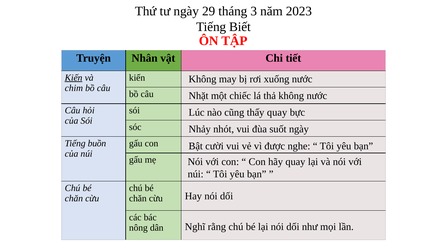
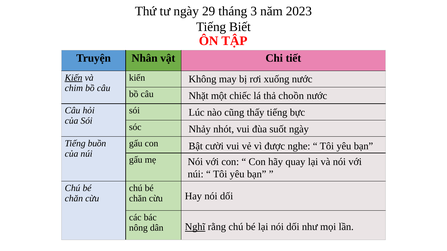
thả không: không -> choồn
thấy quay: quay -> tiếng
Nghĩ underline: none -> present
